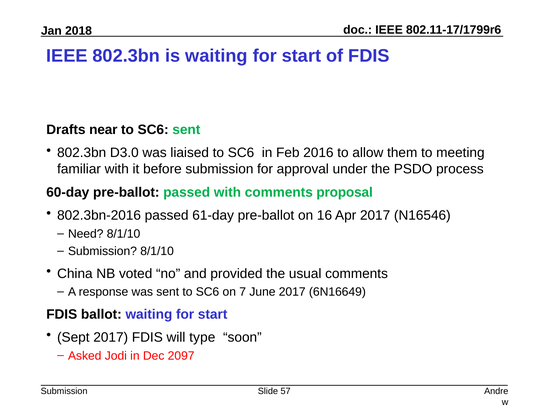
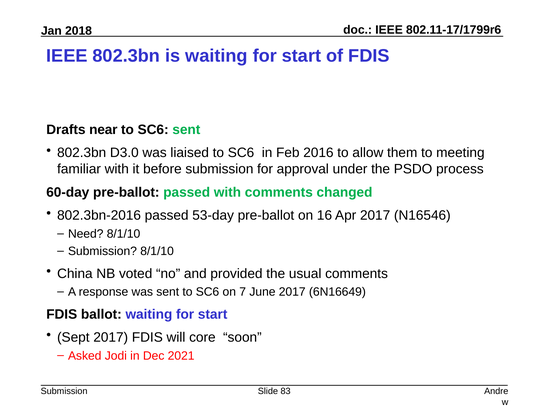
proposal: proposal -> changed
61-day: 61-day -> 53-day
type: type -> core
2097: 2097 -> 2021
57: 57 -> 83
